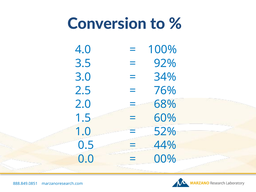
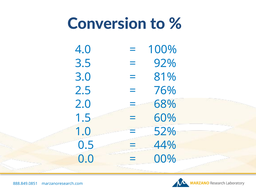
34%: 34% -> 81%
